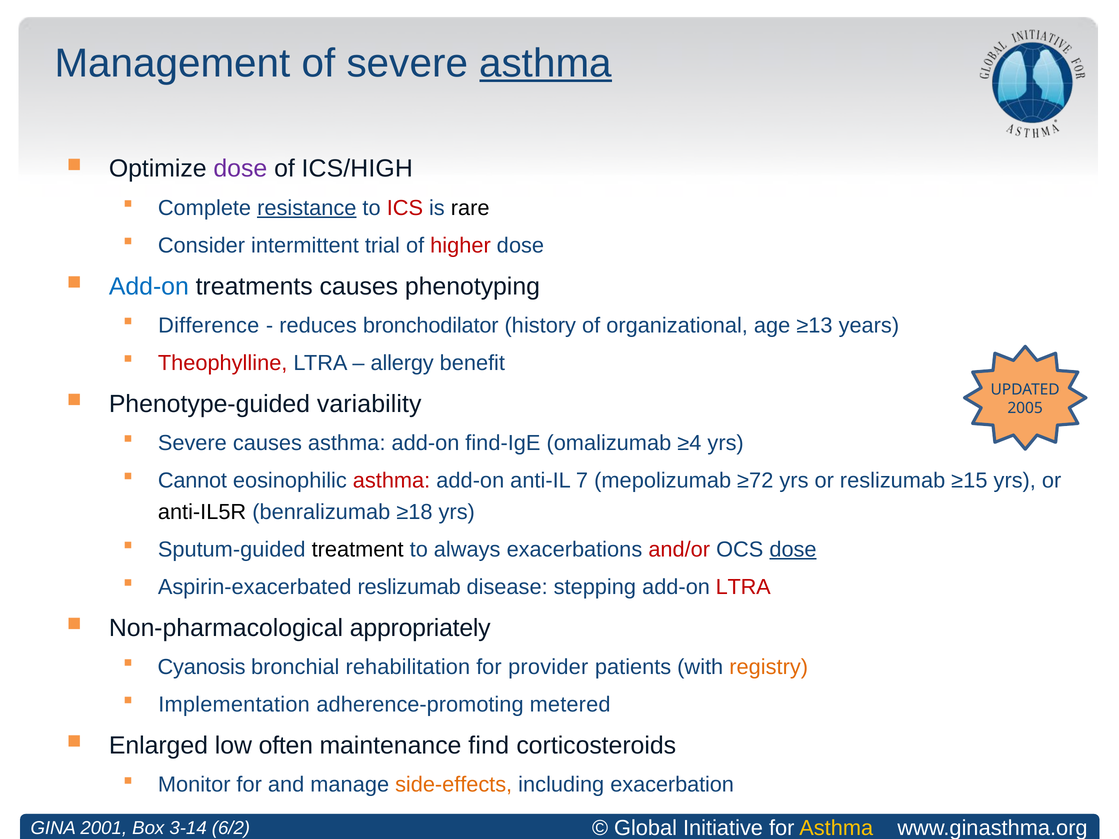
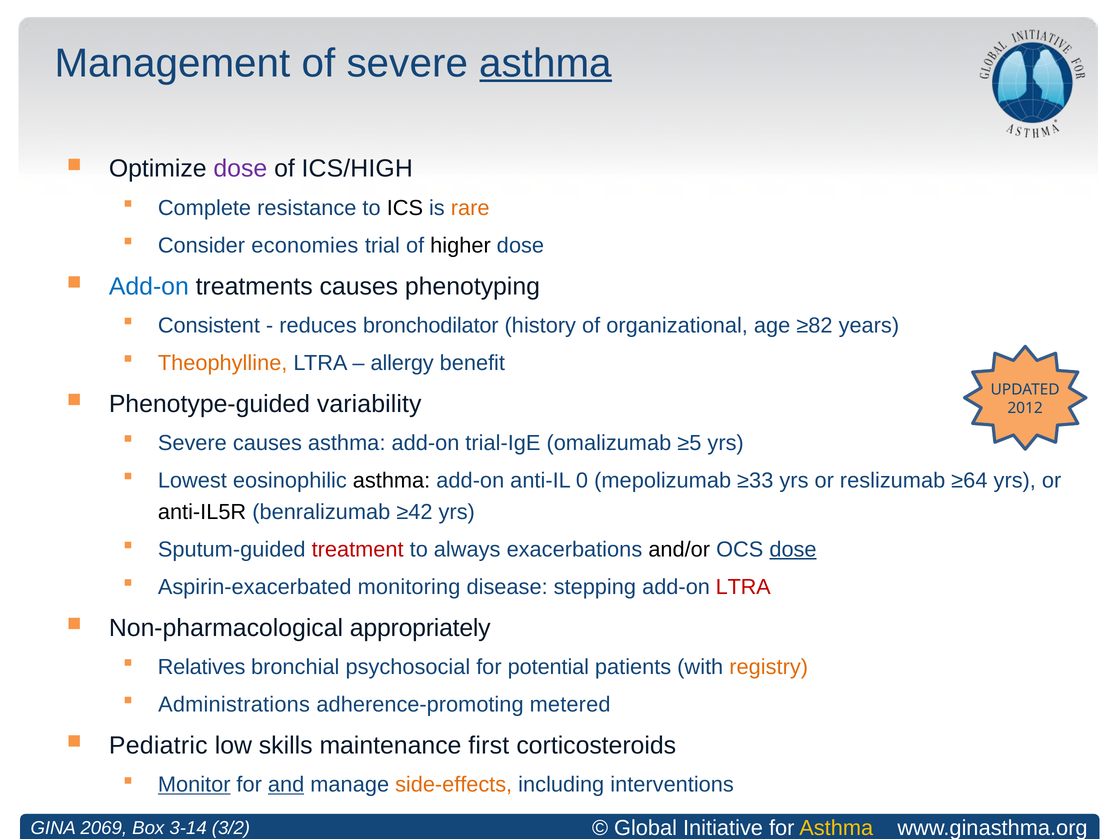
resistance underline: present -> none
ICS colour: red -> black
rare colour: black -> orange
intermittent: intermittent -> economies
higher colour: red -> black
Difference: Difference -> Consistent
≥13: ≥13 -> ≥82
Theophylline colour: red -> orange
2005: 2005 -> 2012
find-IgE: find-IgE -> trial-IgE
≥4: ≥4 -> ≥5
Cannot: Cannot -> Lowest
asthma at (392, 481) colour: red -> black
7: 7 -> 0
≥72: ≥72 -> ≥33
≥15: ≥15 -> ≥64
≥18: ≥18 -> ≥42
treatment colour: black -> red
and/or colour: red -> black
Aspirin-exacerbated reslizumab: reslizumab -> monitoring
Cyanosis: Cyanosis -> Relatives
rehabilitation: rehabilitation -> psychosocial
provider: provider -> potential
Implementation: Implementation -> Administrations
Enlarged: Enlarged -> Pediatric
often: often -> skills
find: find -> first
Monitor underline: none -> present
and underline: none -> present
exacerbation: exacerbation -> interventions
2001: 2001 -> 2069
6/2: 6/2 -> 3/2
